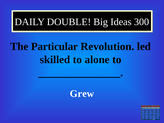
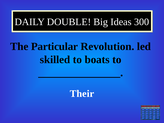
alone: alone -> boats
Grew: Grew -> Their
